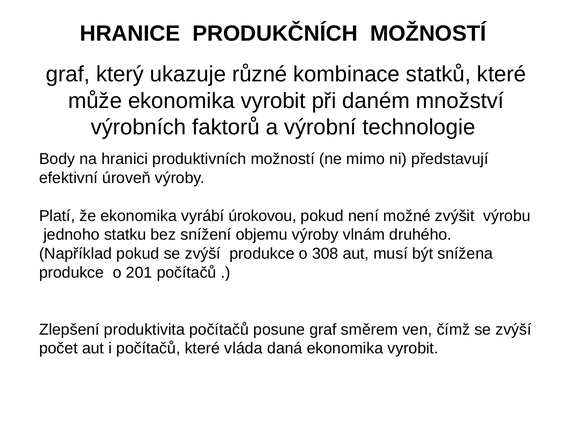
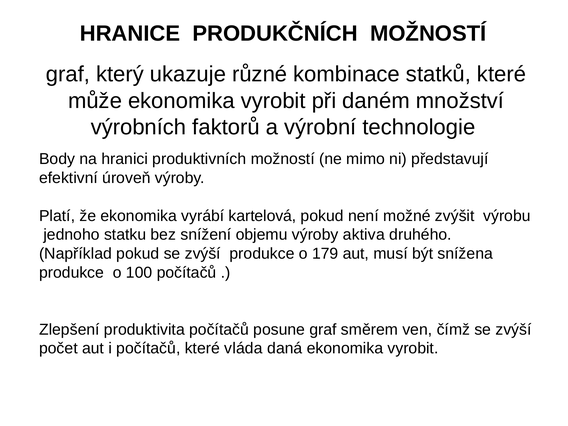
úrokovou: úrokovou -> kartelová
vlnám: vlnám -> aktiva
308: 308 -> 179
201: 201 -> 100
